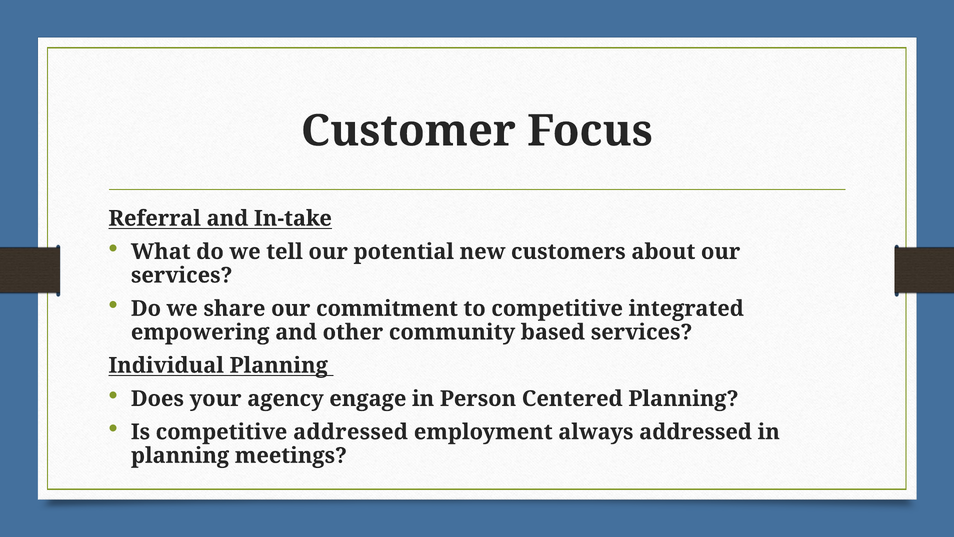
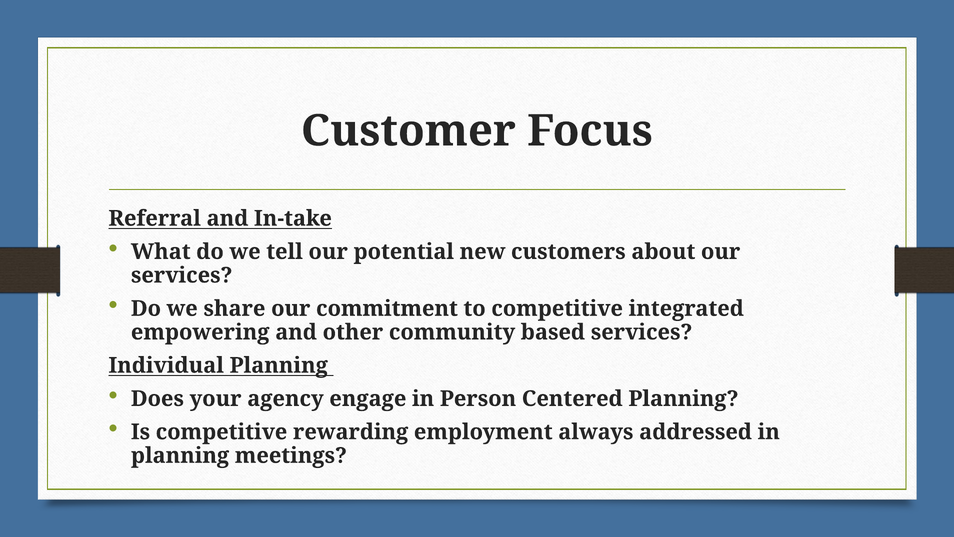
competitive addressed: addressed -> rewarding
